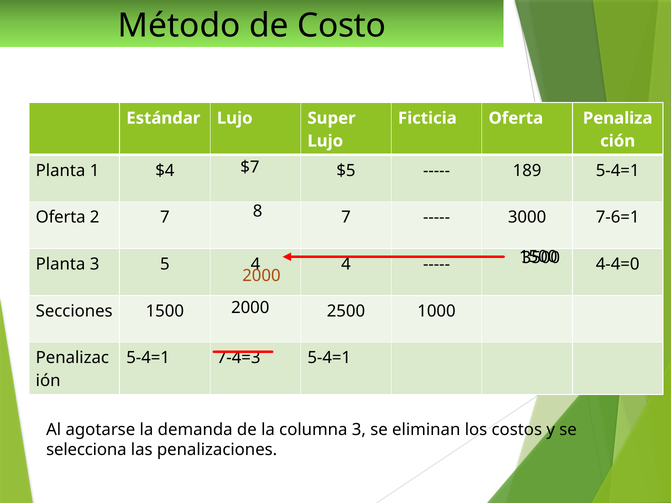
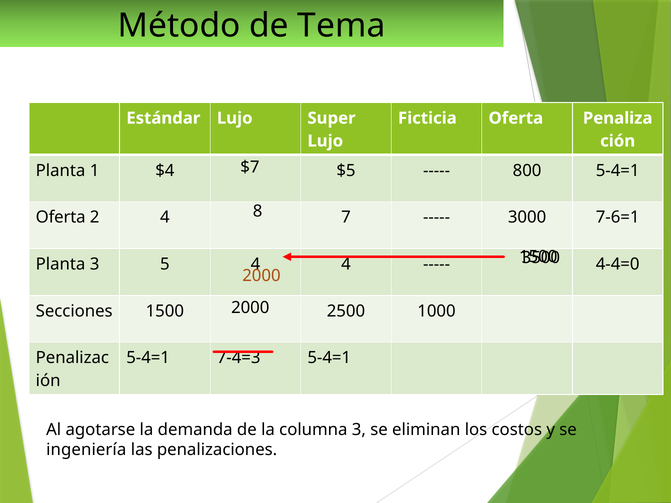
Costo: Costo -> Tema
189: 189 -> 800
2 7: 7 -> 4
selecciona: selecciona -> ingeniería
